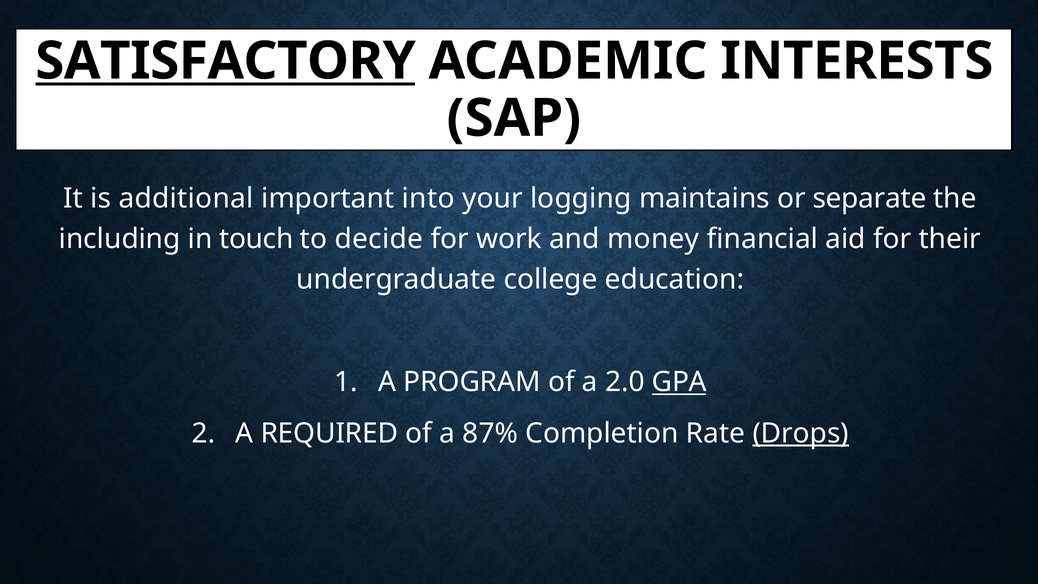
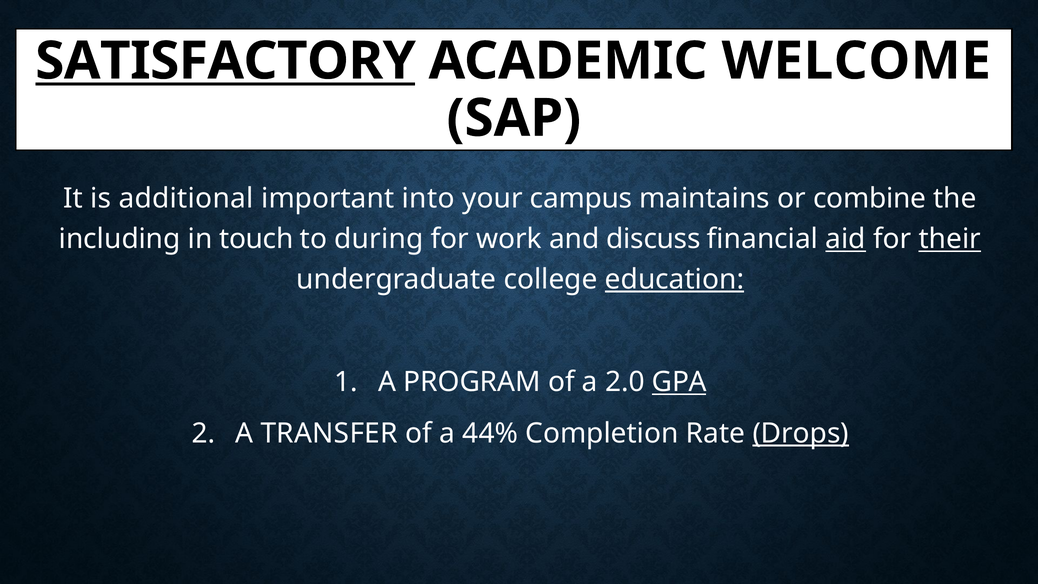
INTERESTS: INTERESTS -> WELCOME
logging: logging -> campus
separate: separate -> combine
decide: decide -> during
money: money -> discuss
aid underline: none -> present
their underline: none -> present
education underline: none -> present
REQUIRED: REQUIRED -> TRANSFER
87%: 87% -> 44%
